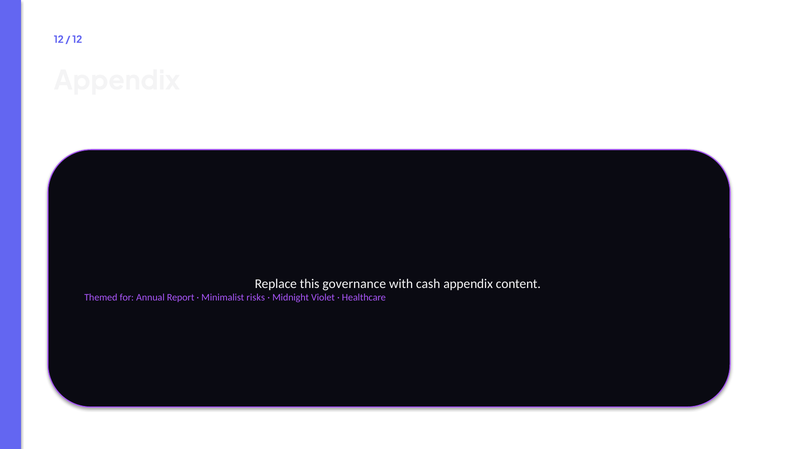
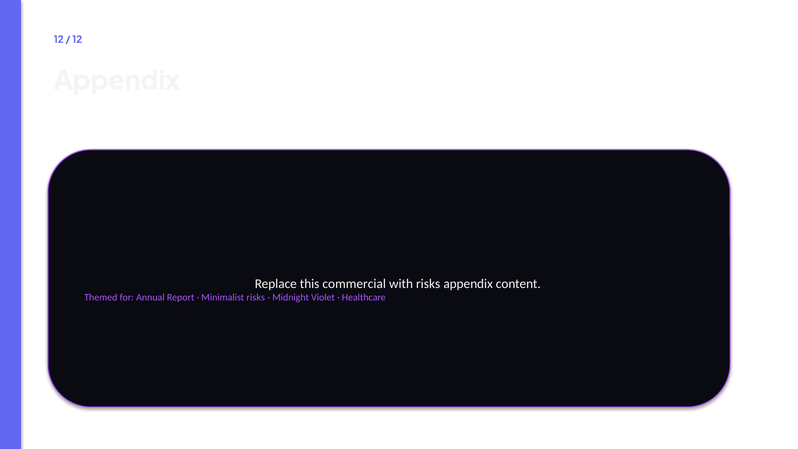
governance: governance -> commercial
with cash: cash -> risks
